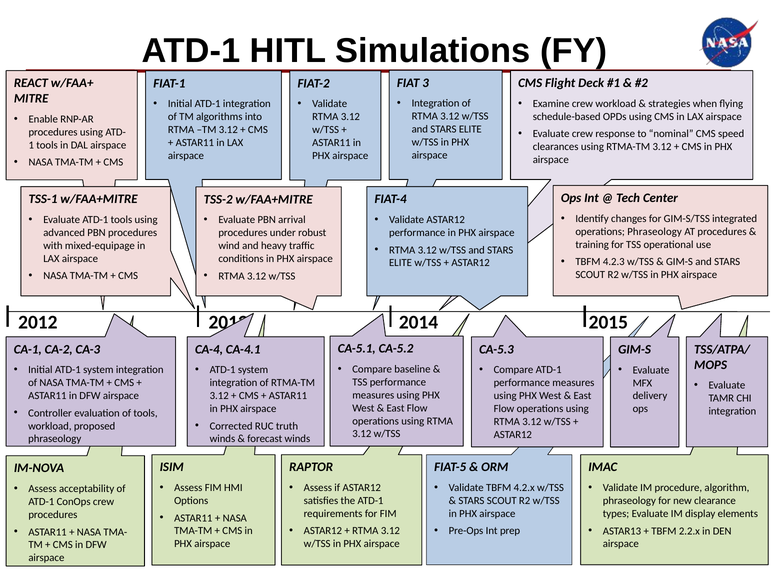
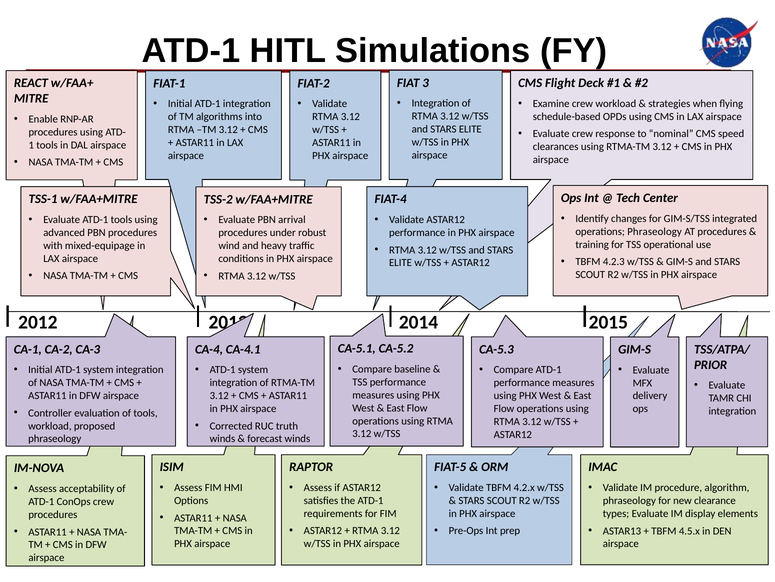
MOPS: MOPS -> PRIOR
2.2.x: 2.2.x -> 4.5.x
